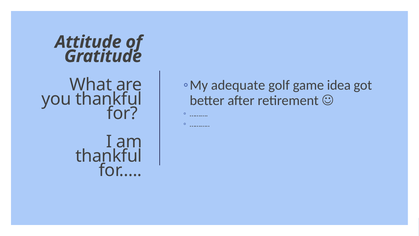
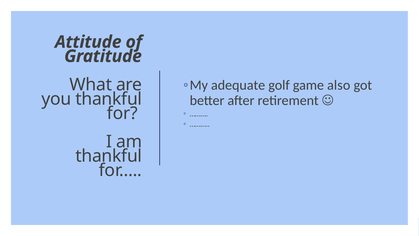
idea: idea -> also
